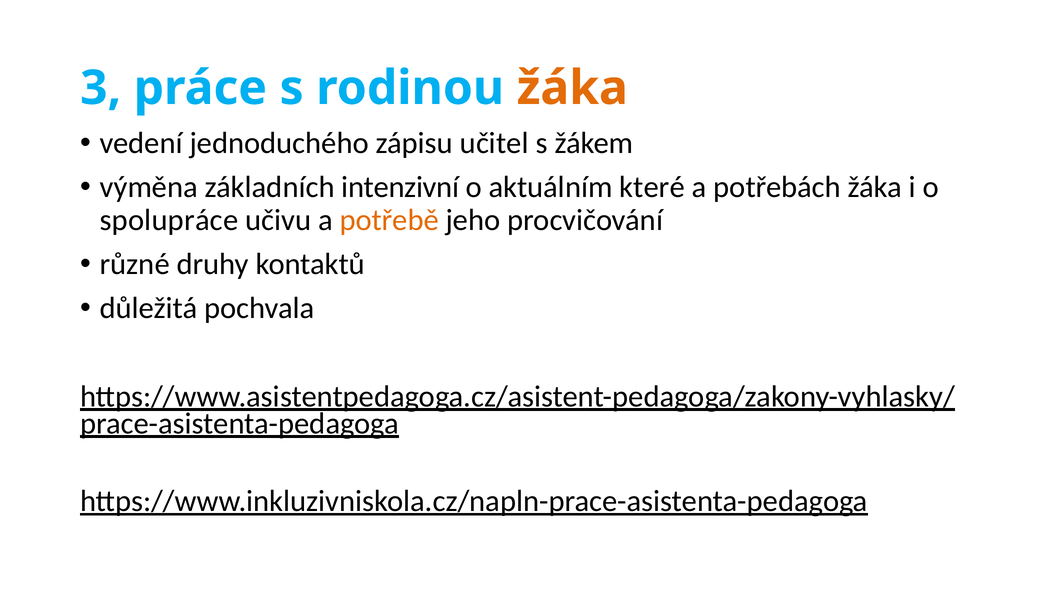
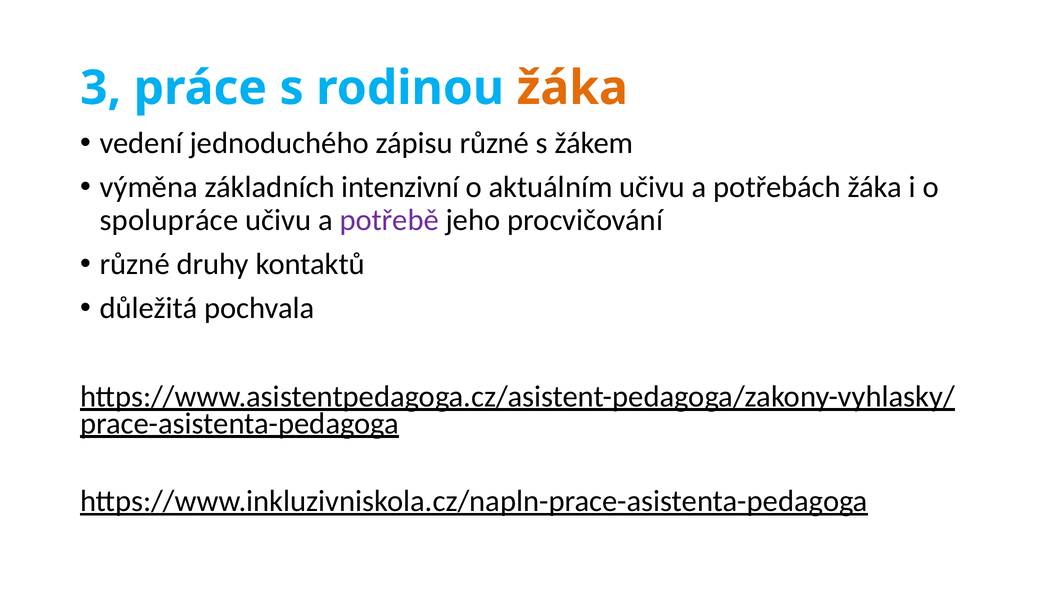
zápisu učitel: učitel -> různé
aktuálním které: které -> učivu
potřebě colour: orange -> purple
